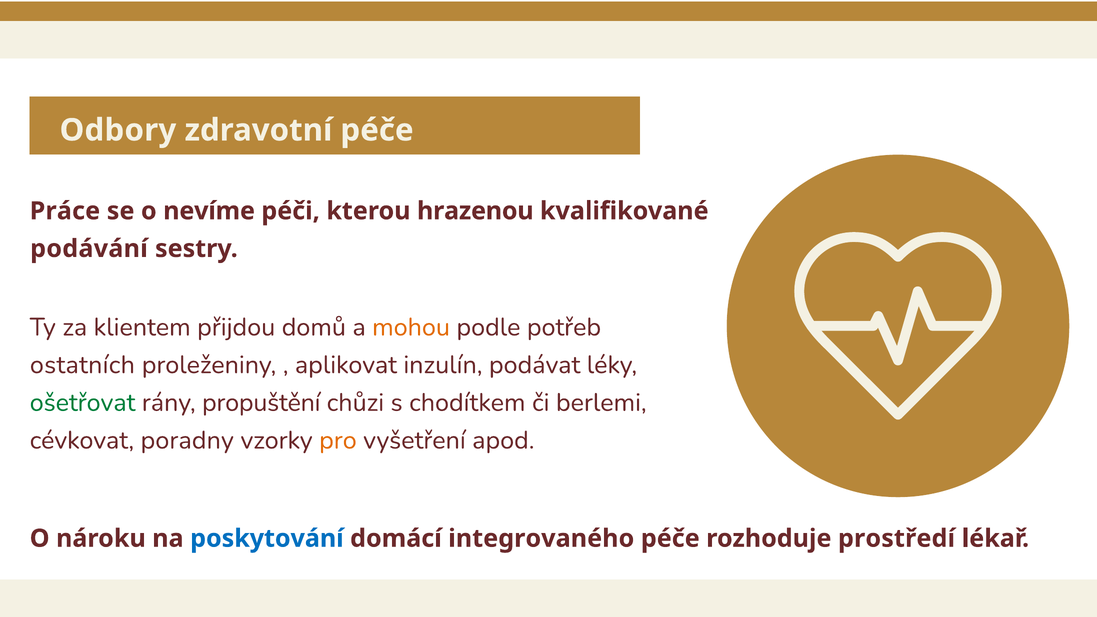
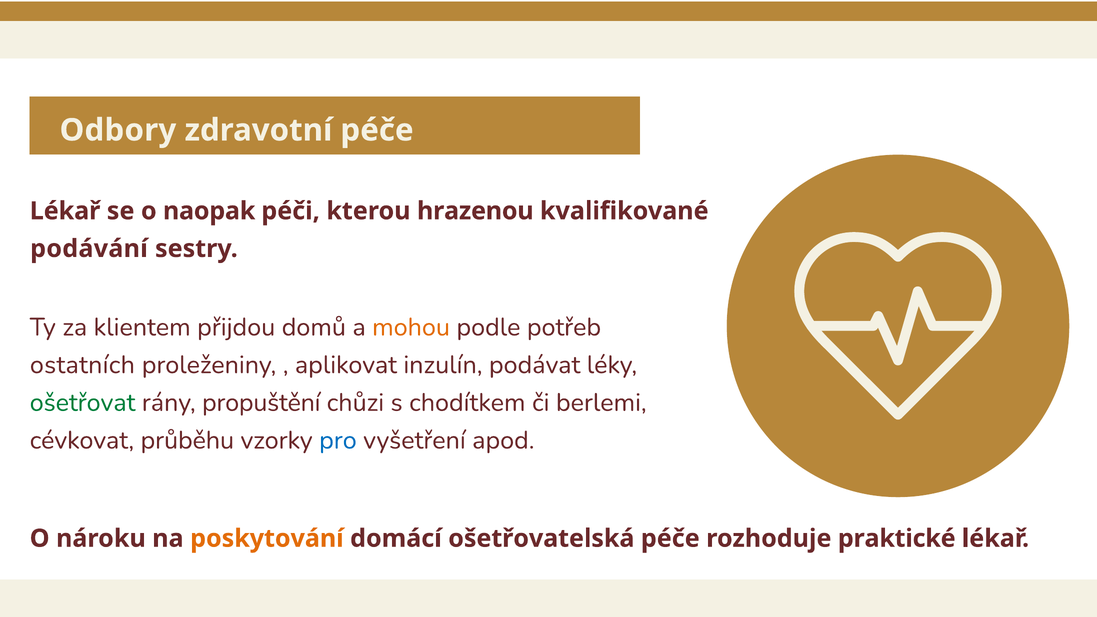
Práce at (65, 211): Práce -> Lékař
nevíme: nevíme -> naopak
poradny: poradny -> průběhu
pro colour: orange -> blue
poskytování colour: blue -> orange
integrovaného: integrovaného -> ošetřovatelská
prostředí: prostředí -> praktické
